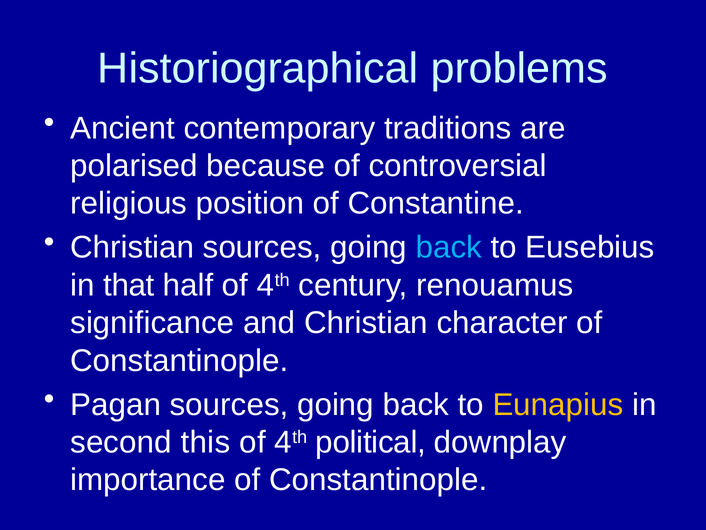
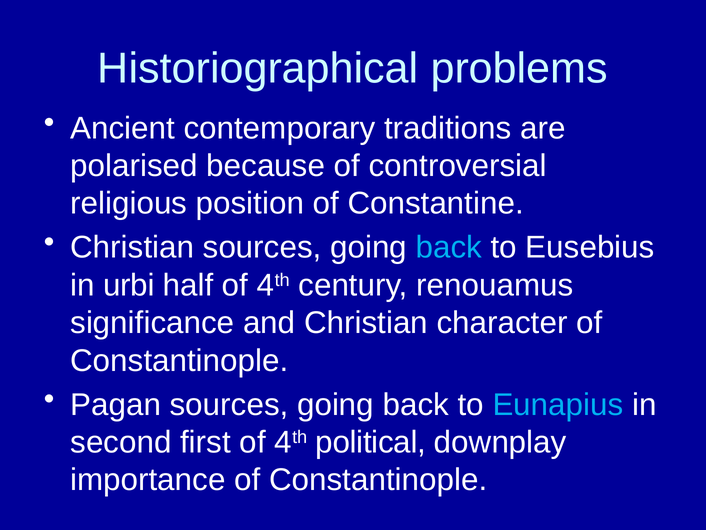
that: that -> urbi
Eunapius colour: yellow -> light blue
this: this -> first
